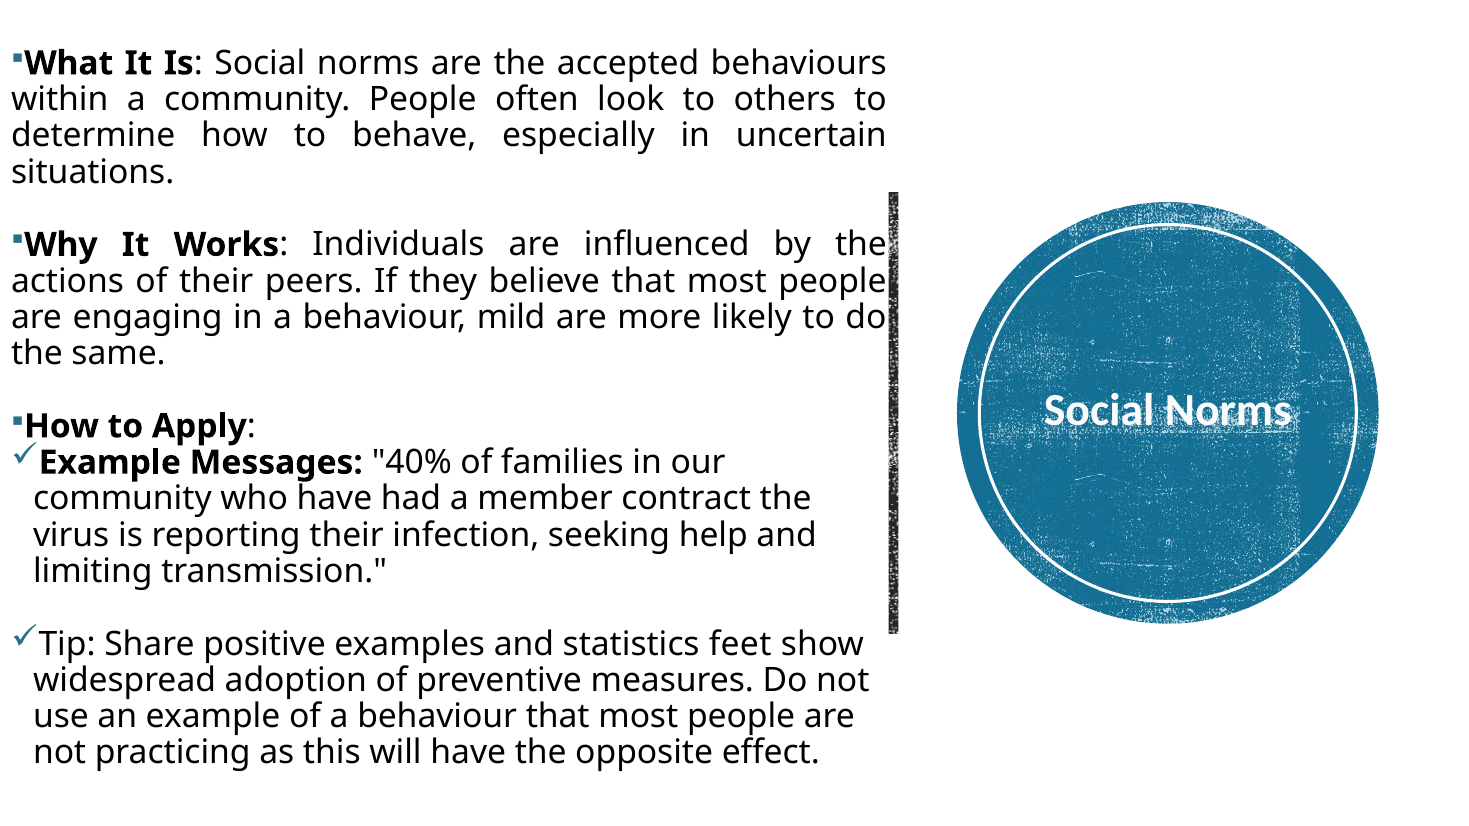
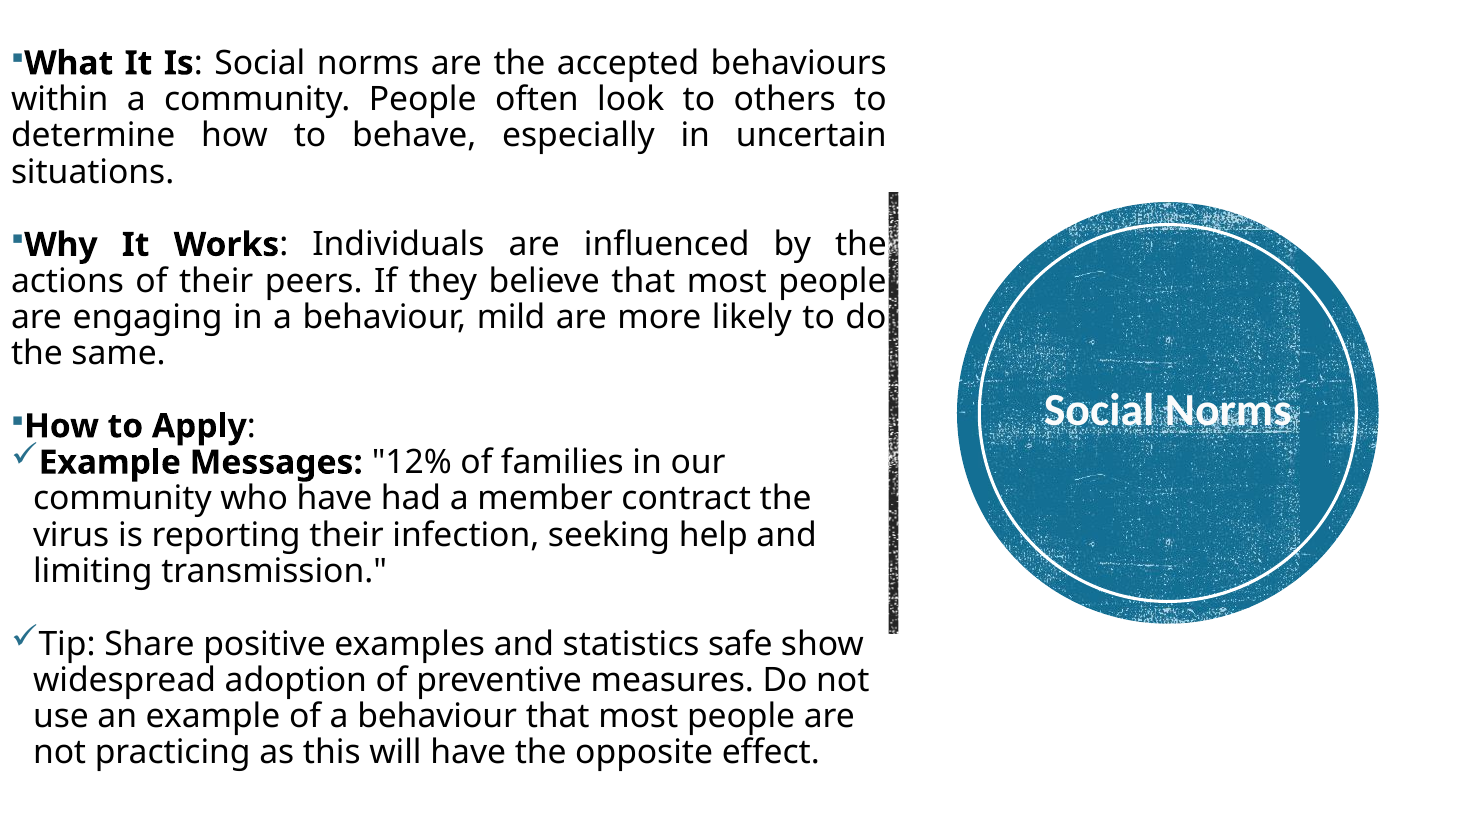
40%: 40% -> 12%
feet: feet -> safe
